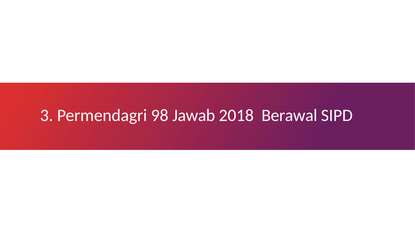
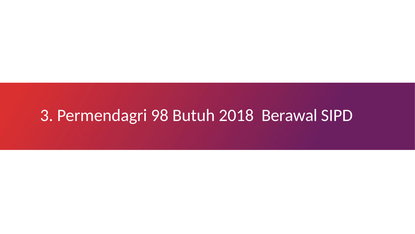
Jawab: Jawab -> Butuh
